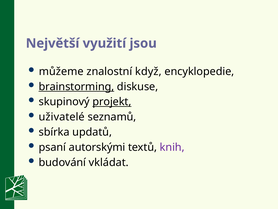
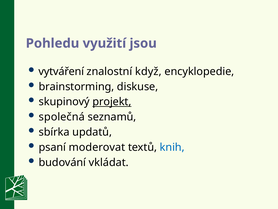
Největší: Největší -> Pohledu
můžeme: můžeme -> vytváření
brainstorming underline: present -> none
uživatelé: uživatelé -> společná
autorskými: autorskými -> moderovat
knih colour: purple -> blue
